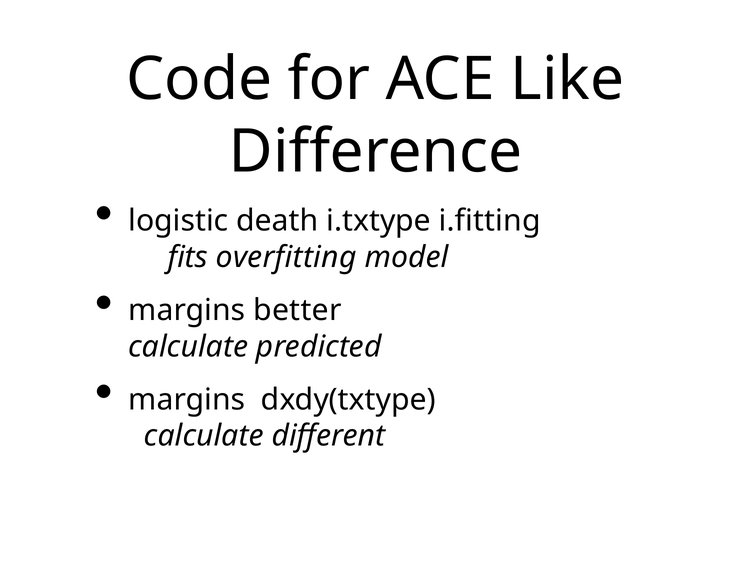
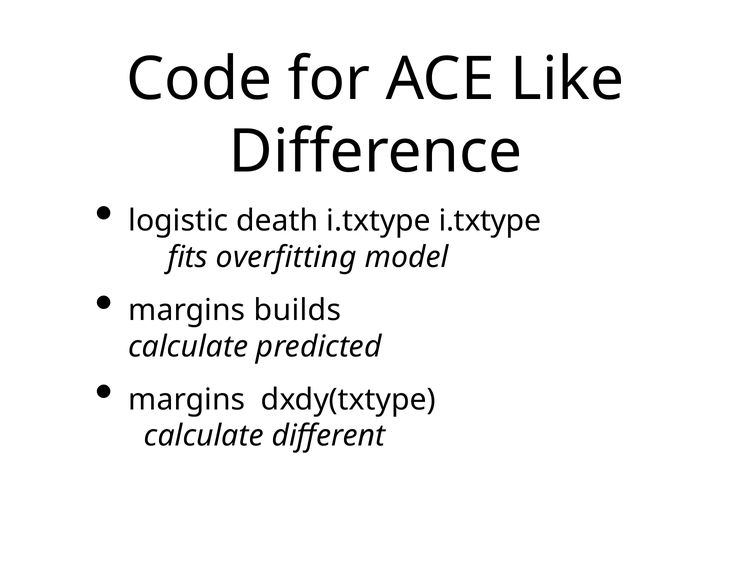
i.txtype i.fitting: i.fitting -> i.txtype
better: better -> builds
